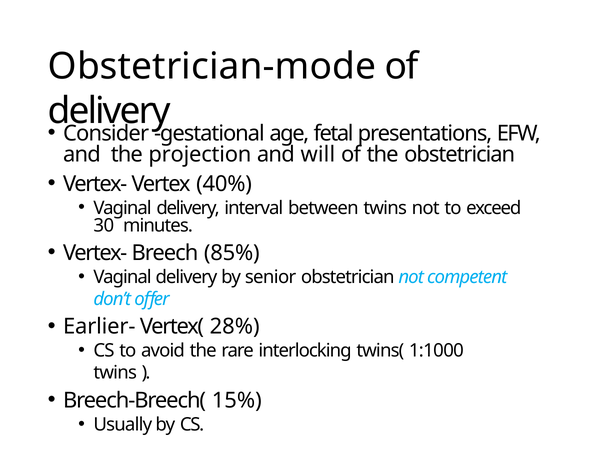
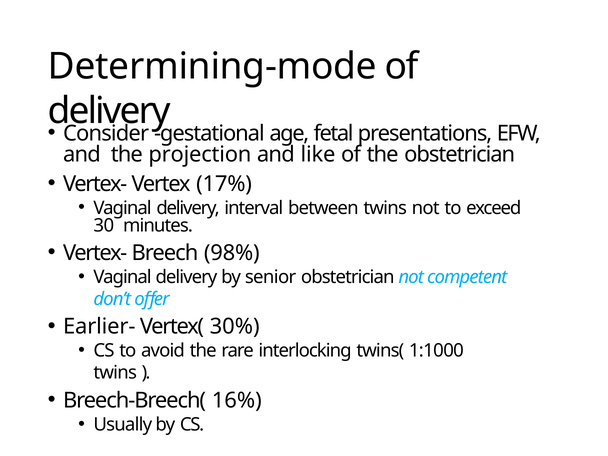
Obstetrician-mode: Obstetrician-mode -> Determining-mode
will: will -> like
40%: 40% -> 17%
85%: 85% -> 98%
28%: 28% -> 30%
15%: 15% -> 16%
